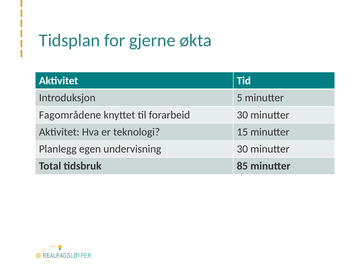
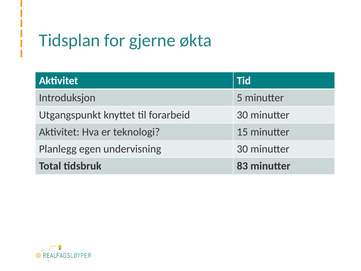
Fagområdene: Fagområdene -> Utgangspunkt
85: 85 -> 83
